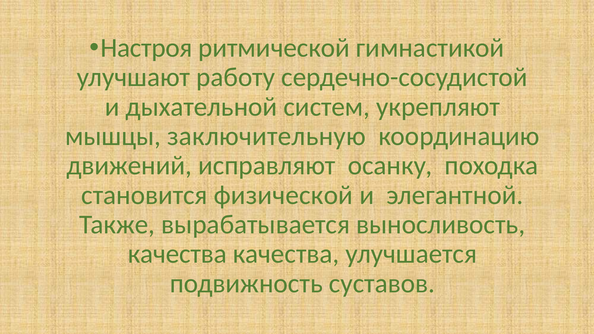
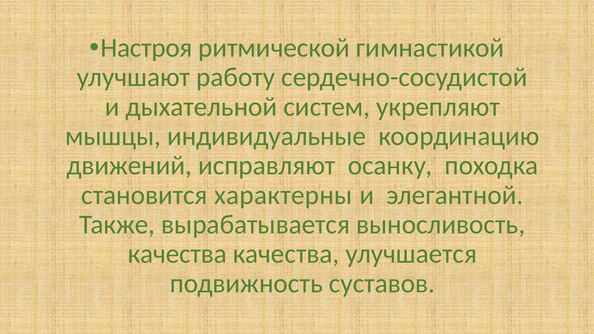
заключительную: заключительную -> индивидуальные
физической: физической -> характерны
